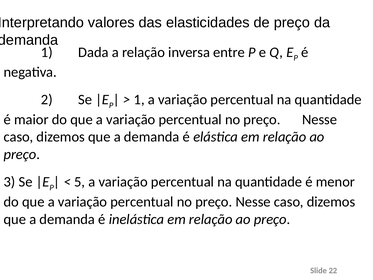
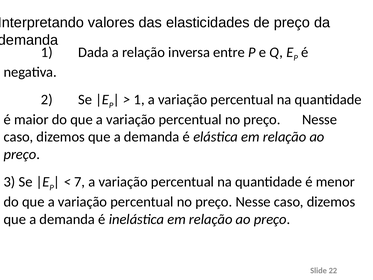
5: 5 -> 7
